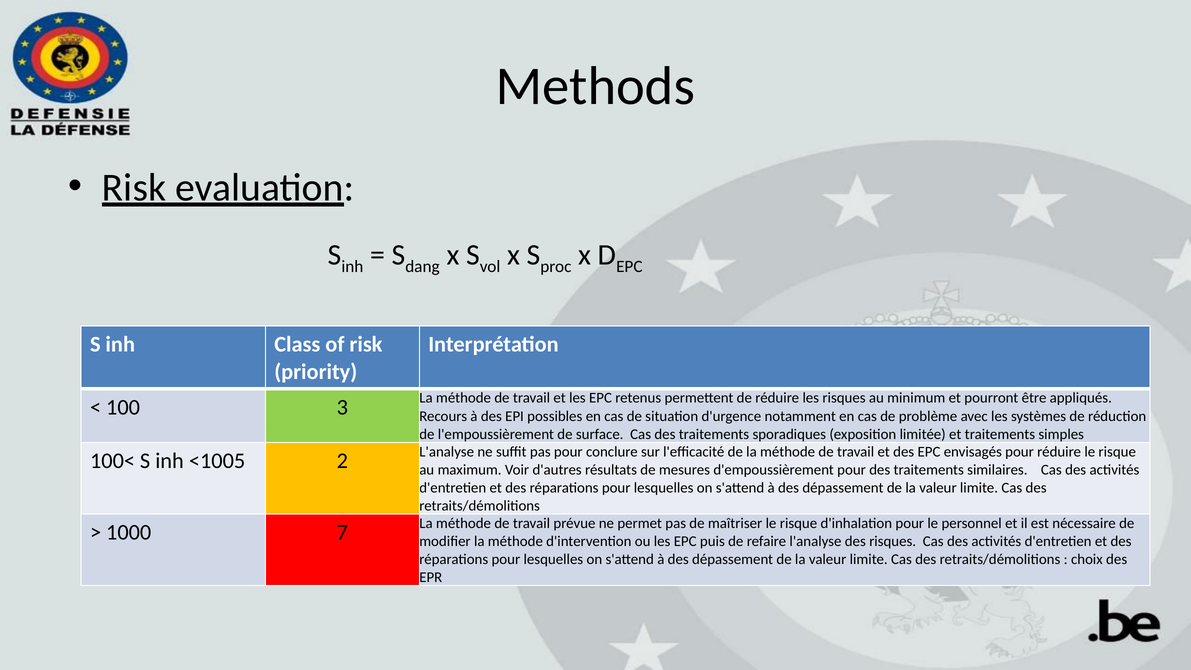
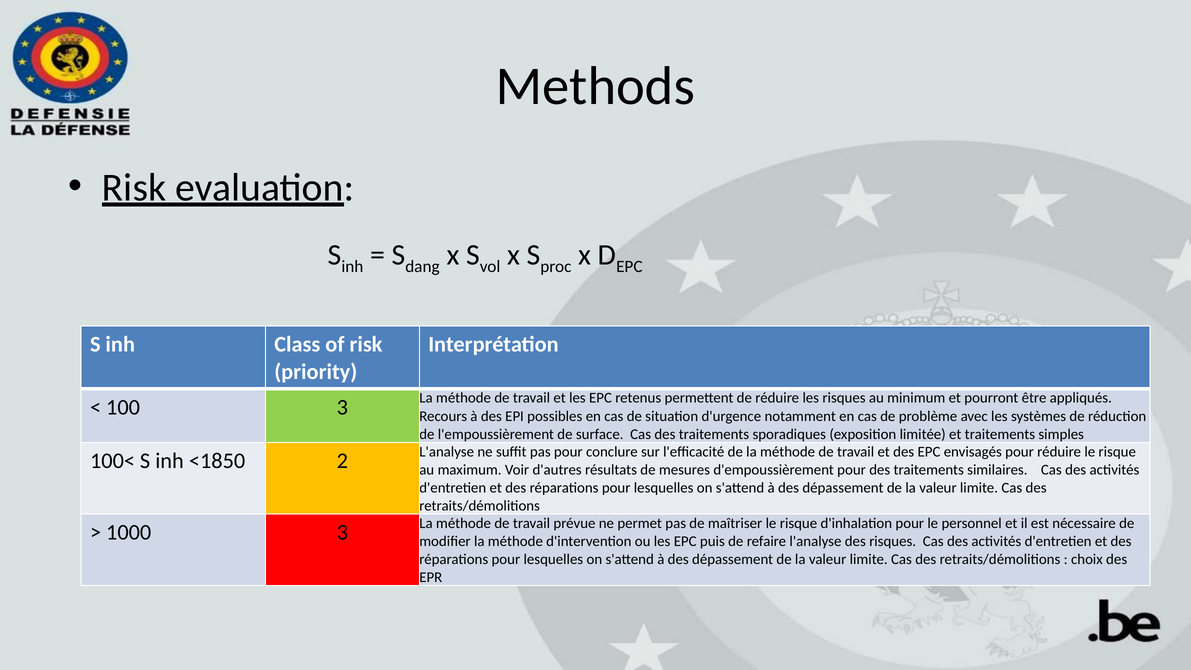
<1005: <1005 -> <1850
1000 7: 7 -> 3
